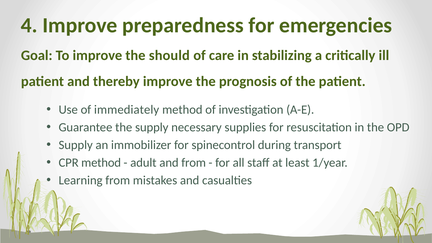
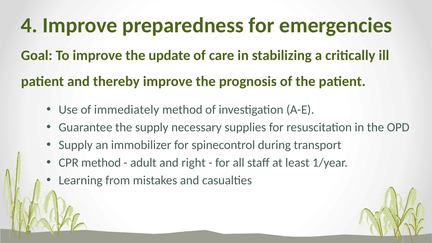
should: should -> update
and from: from -> right
